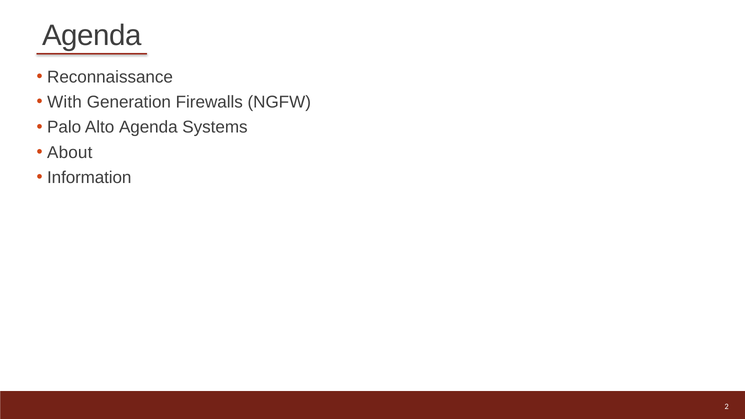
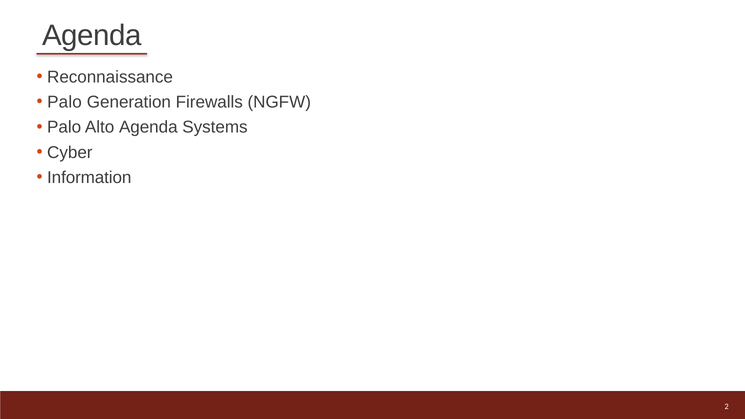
With at (65, 102): With -> Palo
About: About -> Cyber
